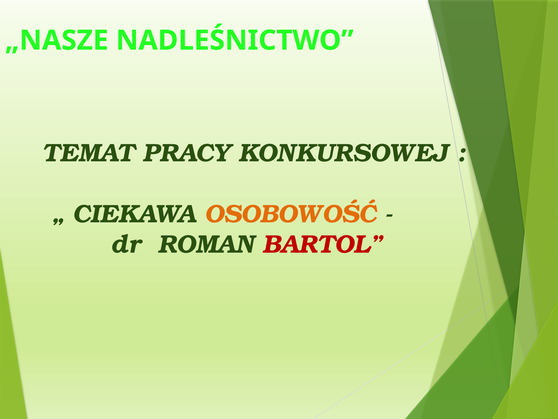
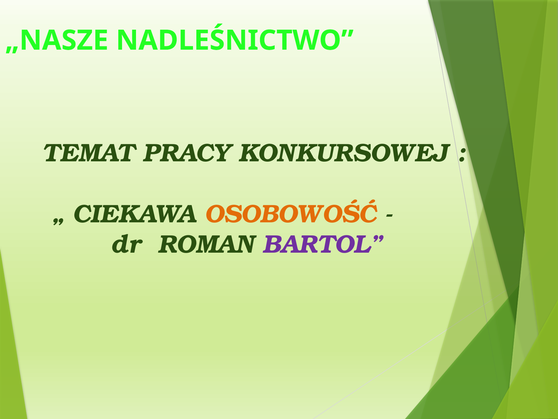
BARTOL colour: red -> purple
